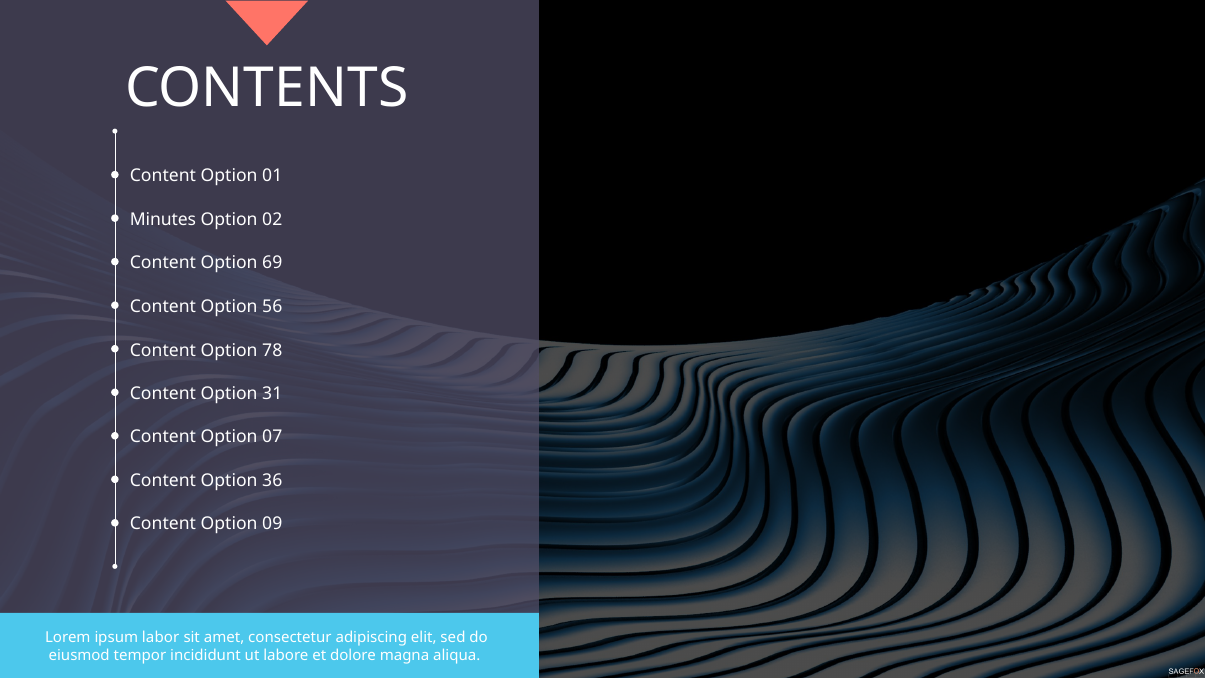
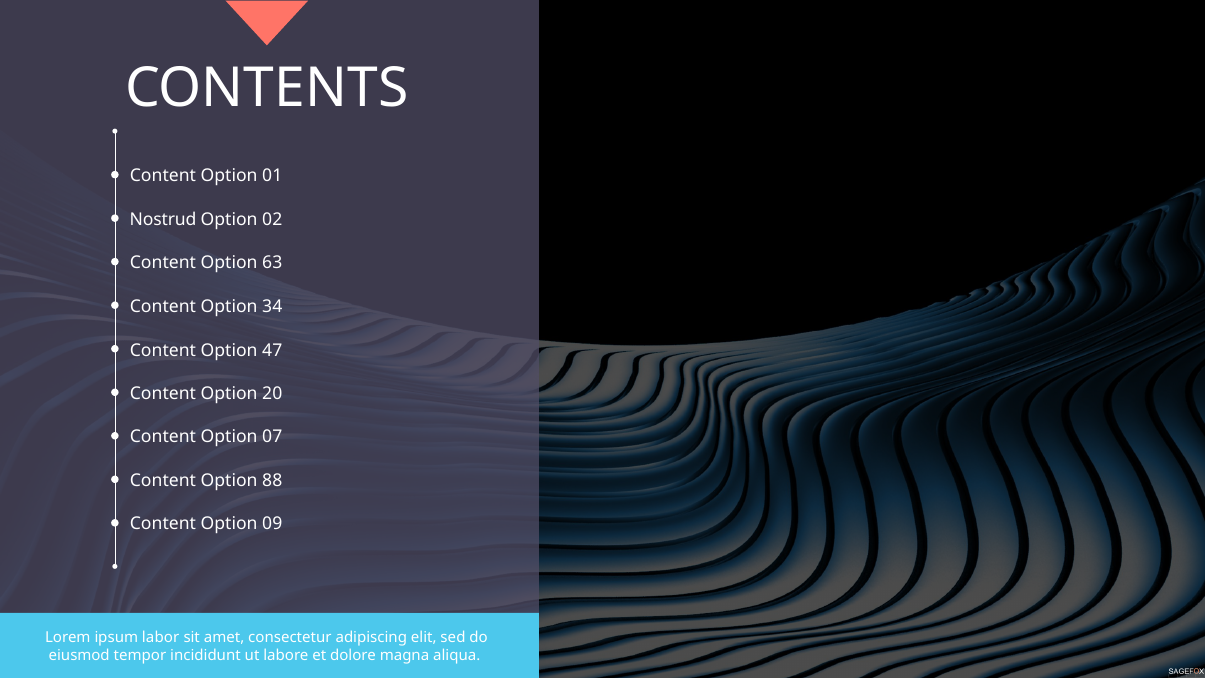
Minutes: Minutes -> Nostrud
69: 69 -> 63
56: 56 -> 34
78: 78 -> 47
31: 31 -> 20
36: 36 -> 88
